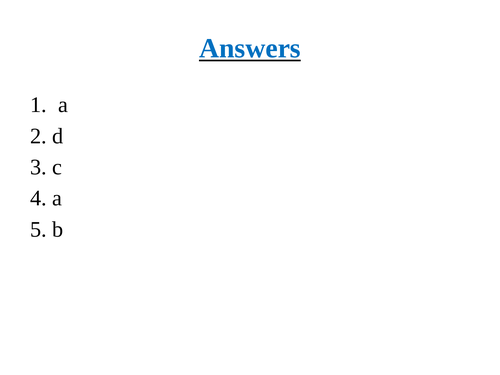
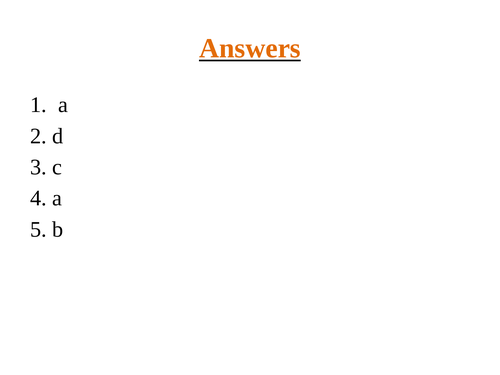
Answers colour: blue -> orange
